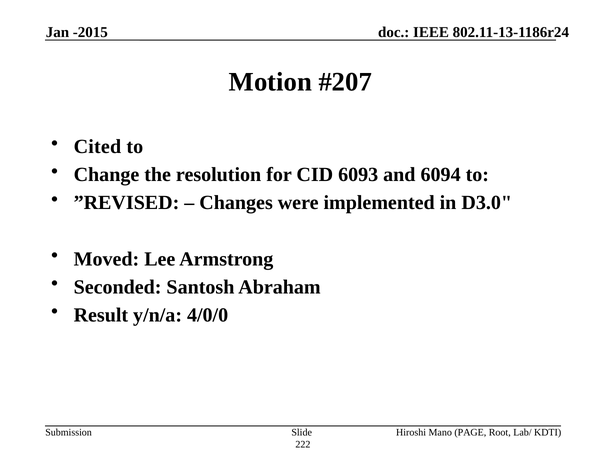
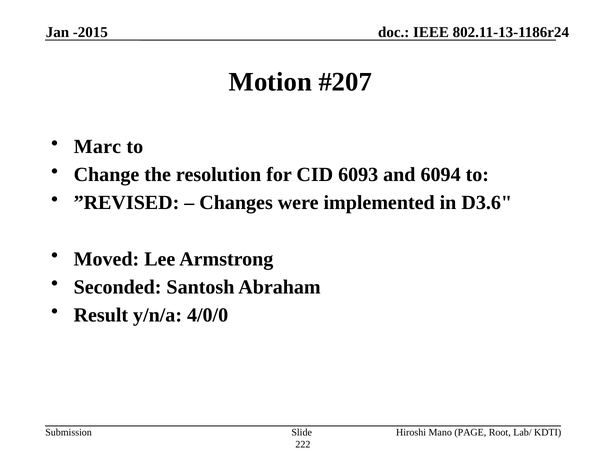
Cited: Cited -> Marc
D3.0: D3.0 -> D3.6
